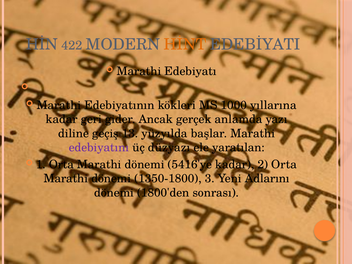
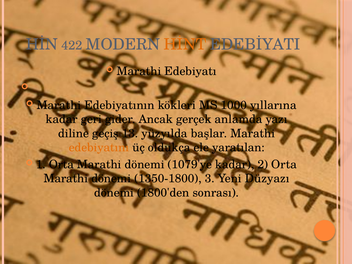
edebiyatını colour: purple -> orange
düzyazı: düzyazı -> oldukça
5416'ye: 5416'ye -> 1079'ye
Adlarını: Adlarını -> Düzyazı
